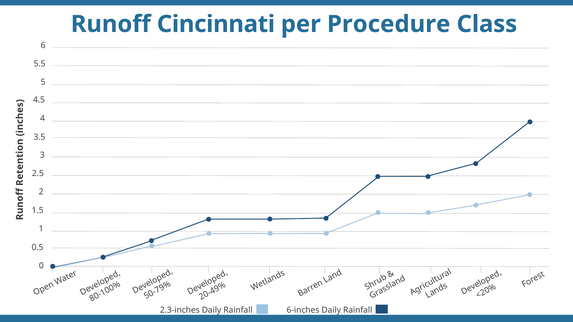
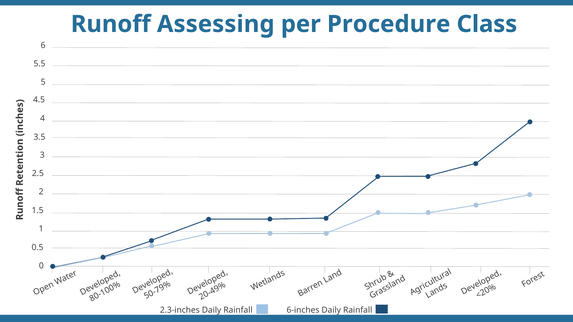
Cincinnati: Cincinnati -> Assessing
